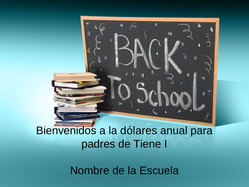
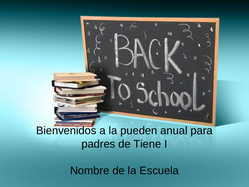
dólares: dólares -> pueden
